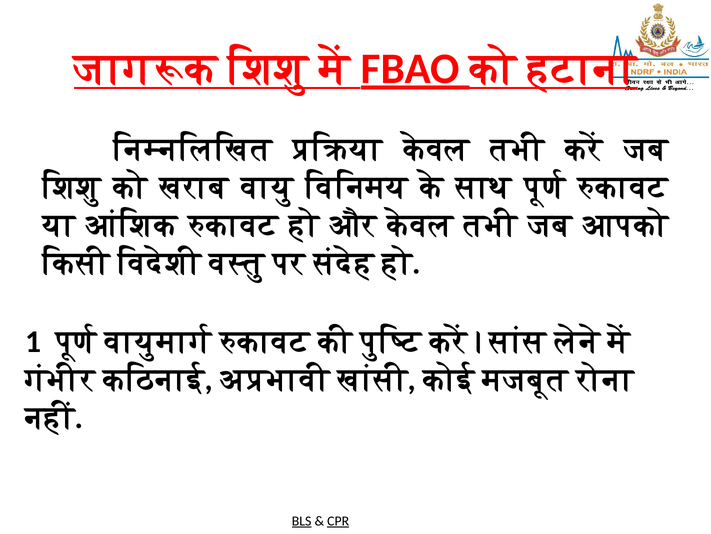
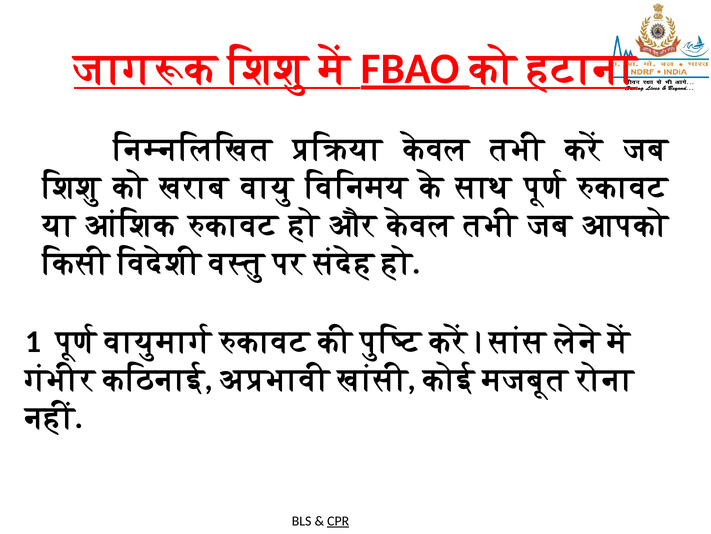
BLS underline: present -> none
